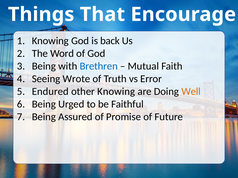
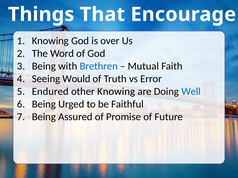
back: back -> over
Wrote: Wrote -> Would
Well colour: orange -> blue
